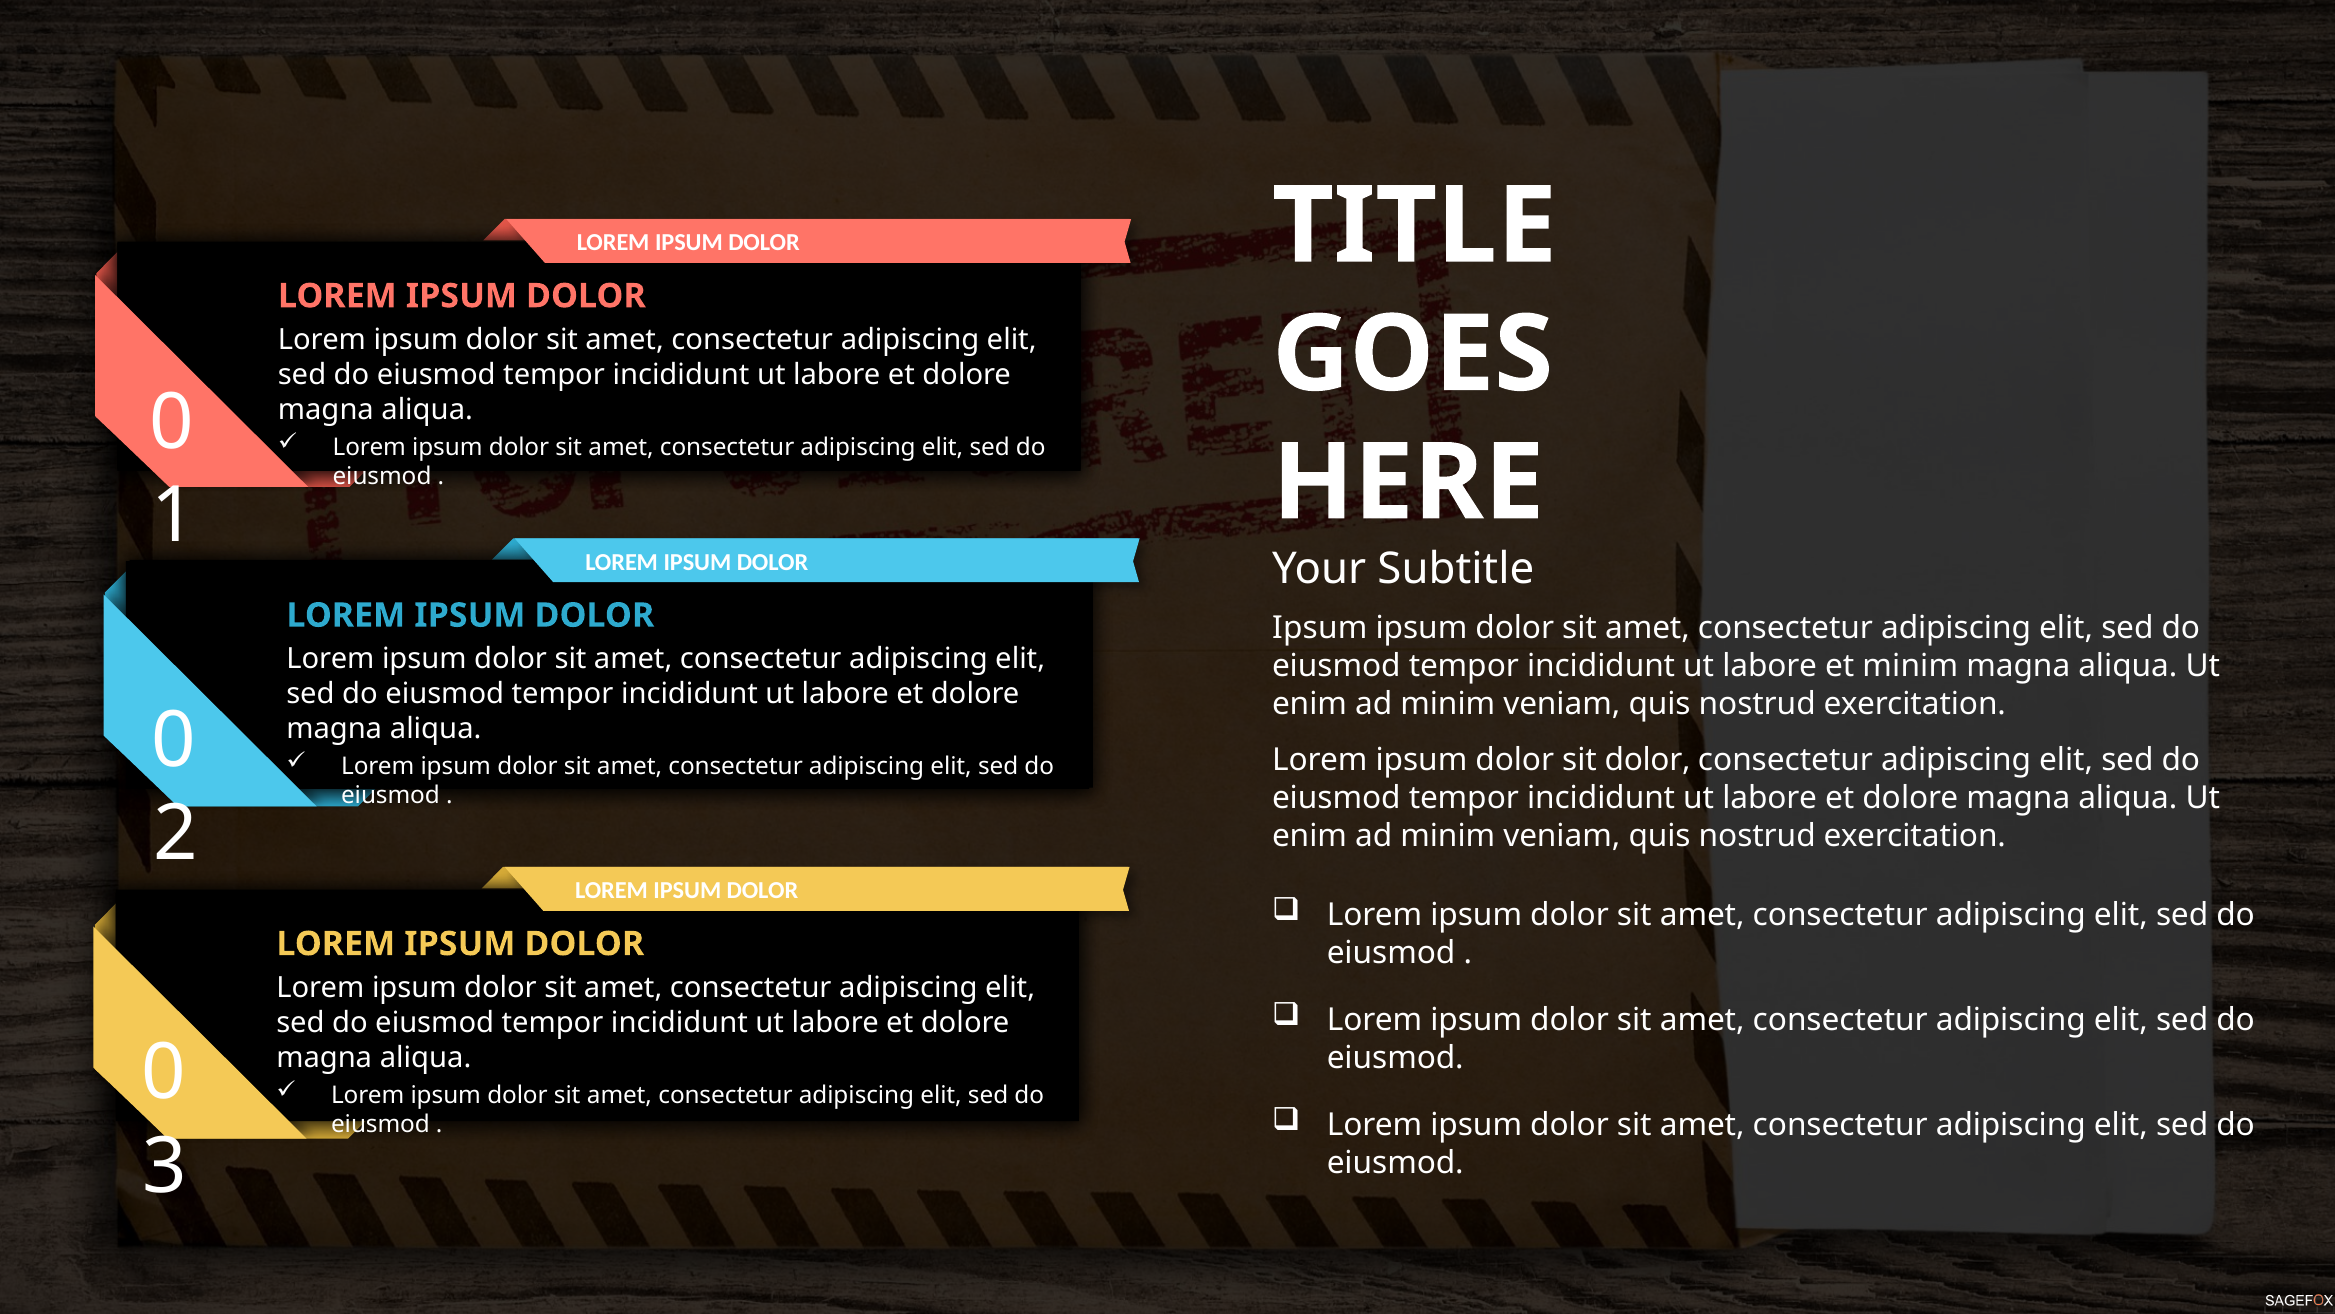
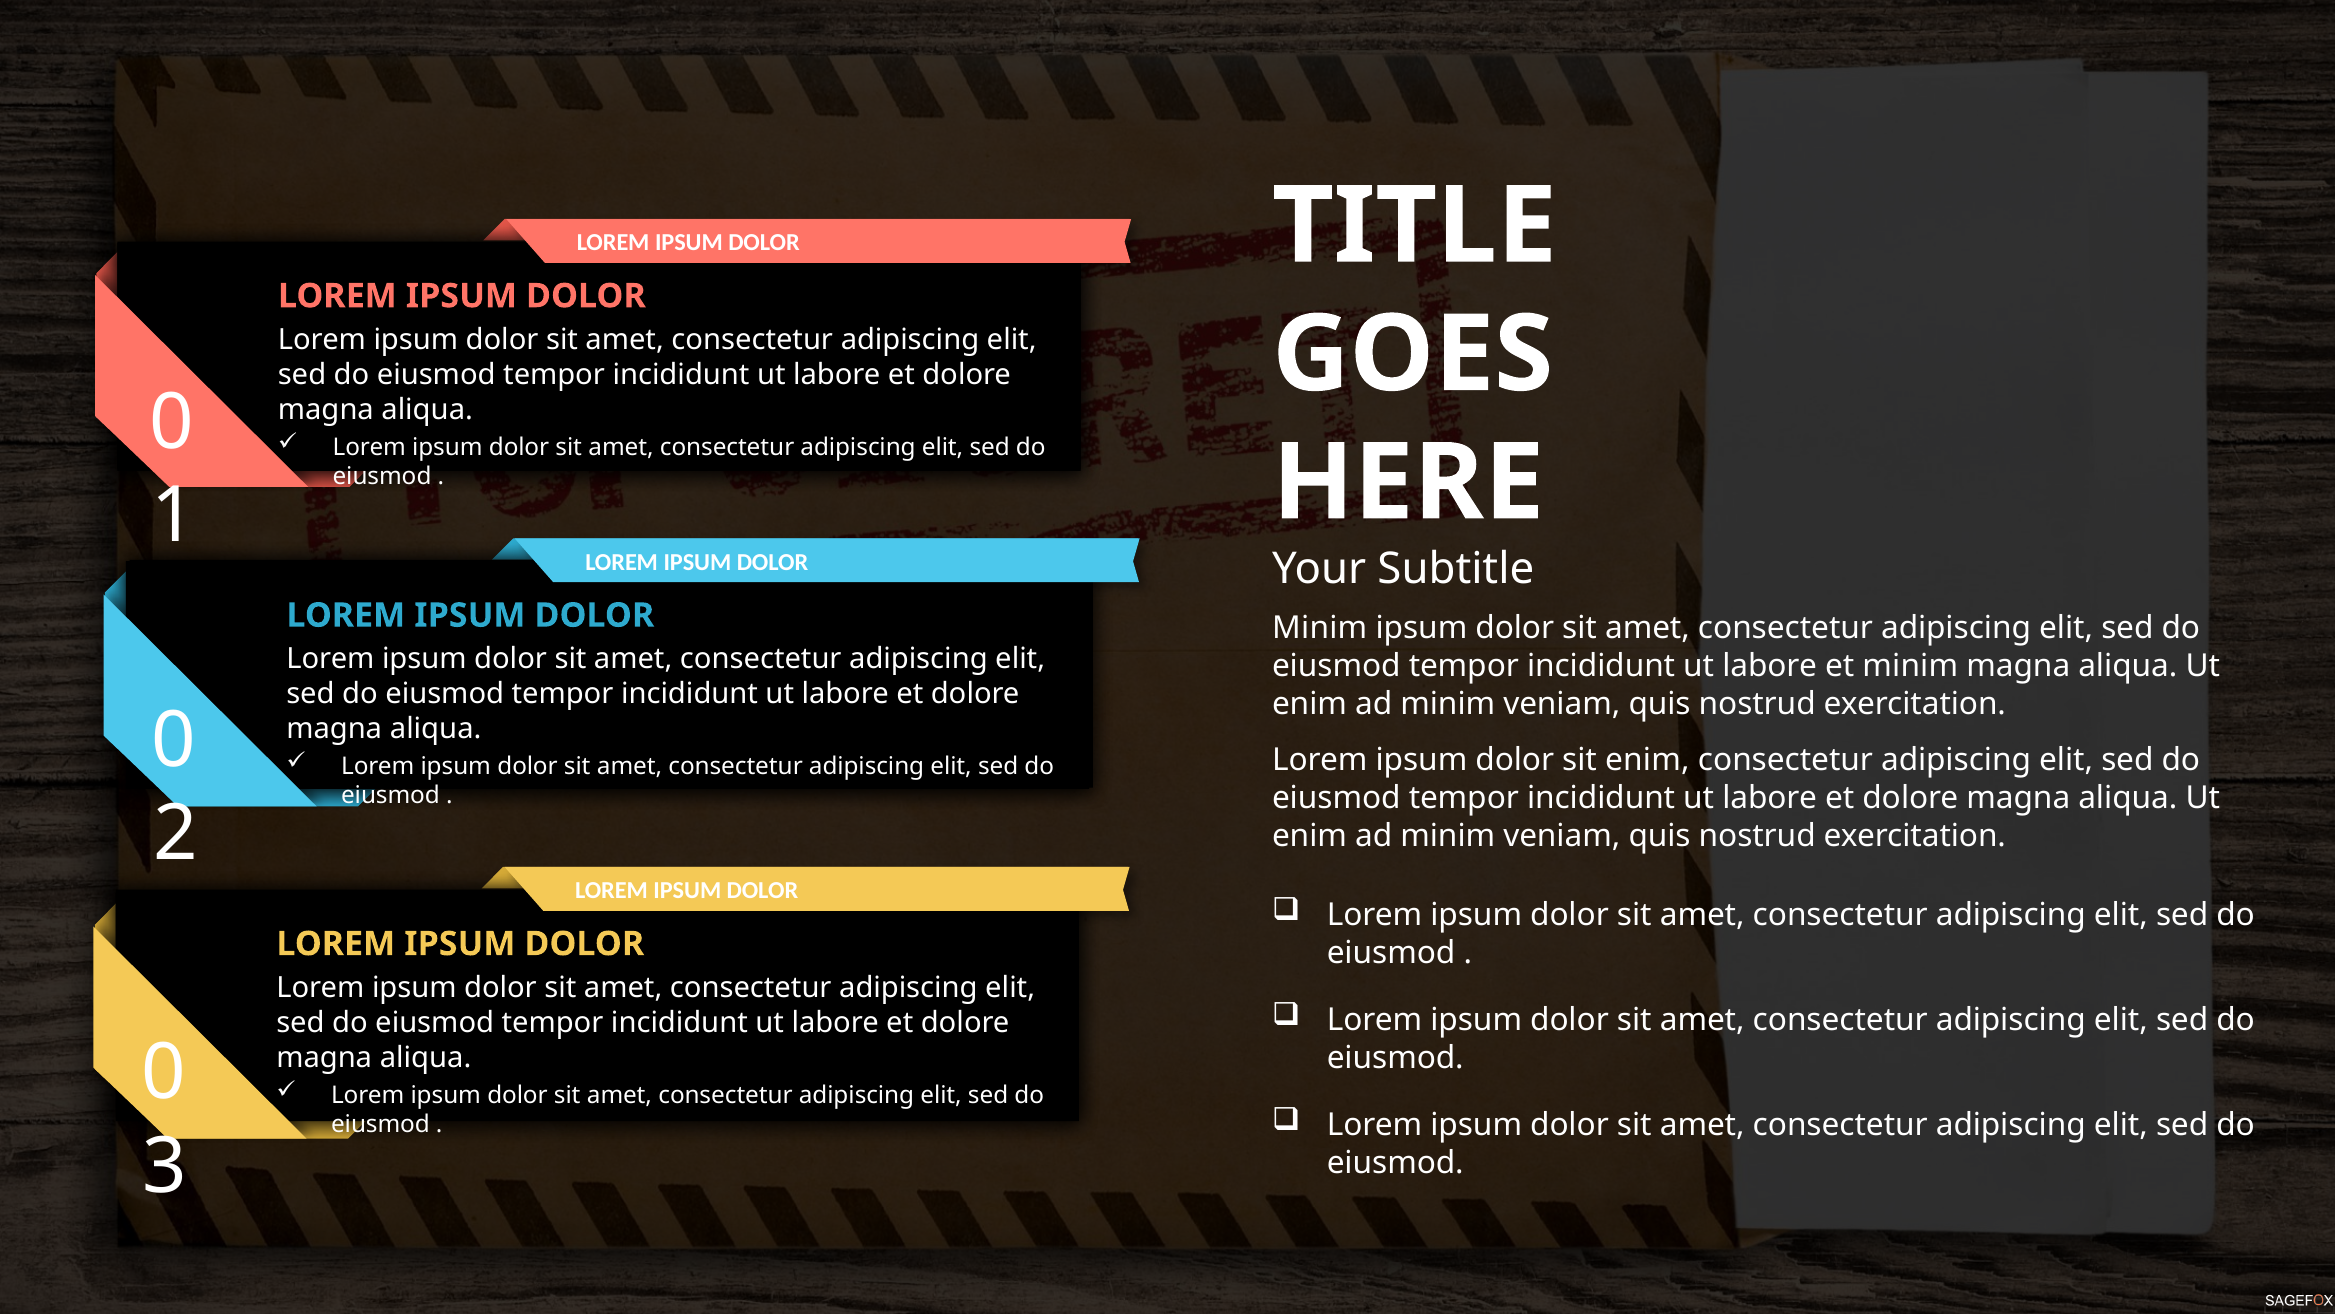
Ipsum at (1320, 628): Ipsum -> Minim
sit dolor: dolor -> enim
